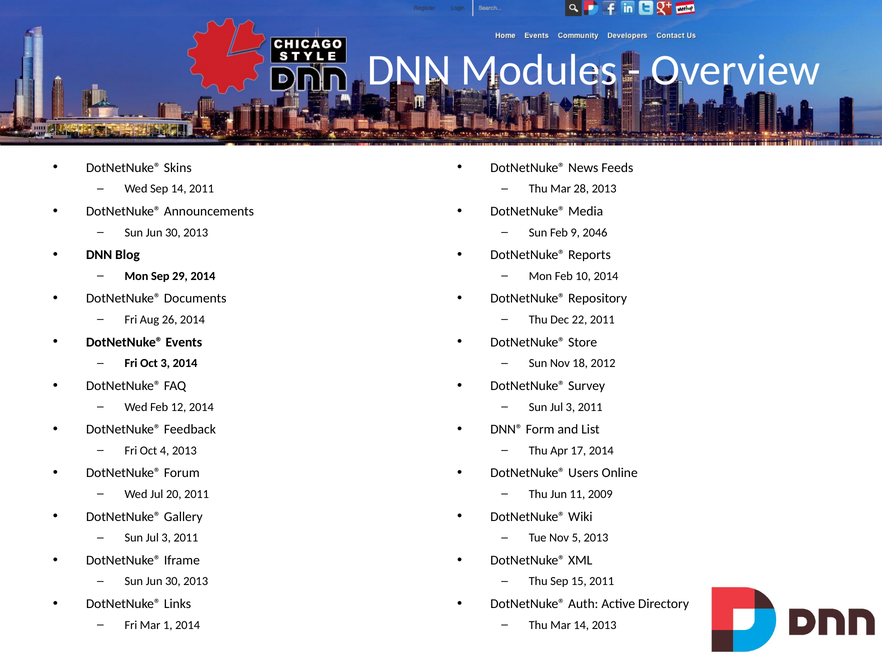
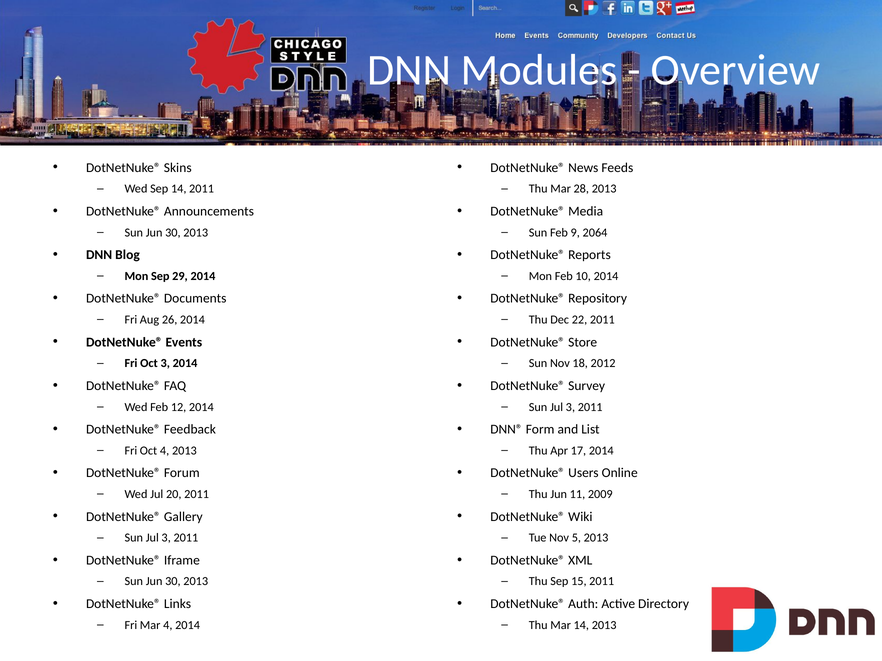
2046: 2046 -> 2064
Mar 1: 1 -> 4
